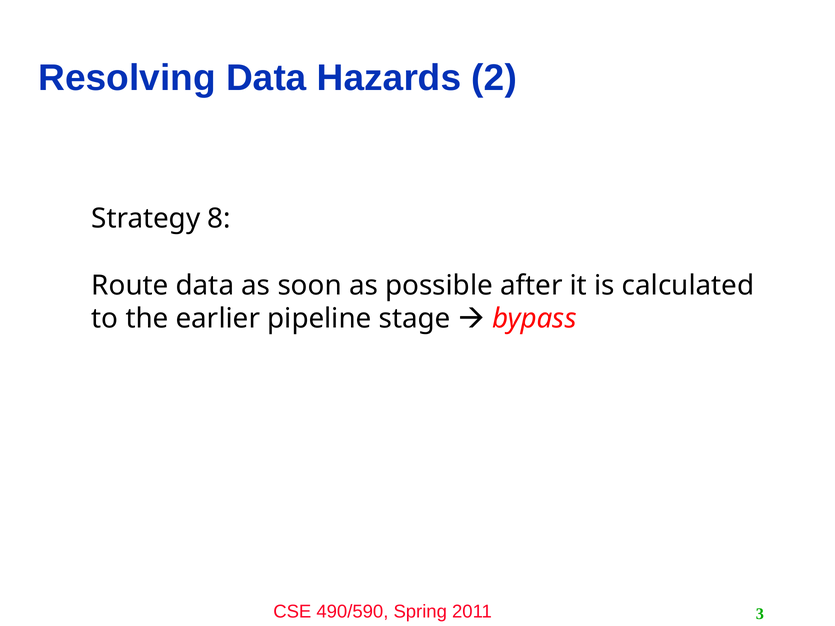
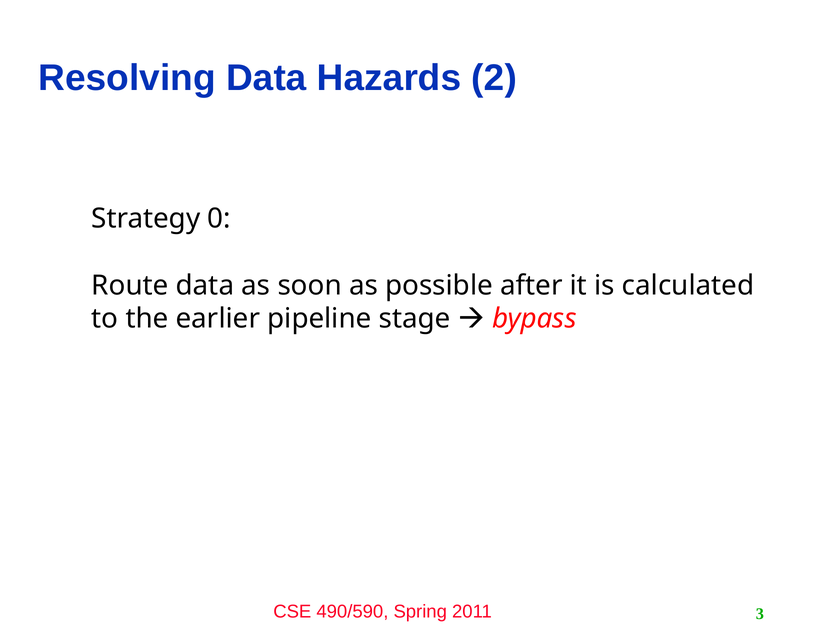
8: 8 -> 0
